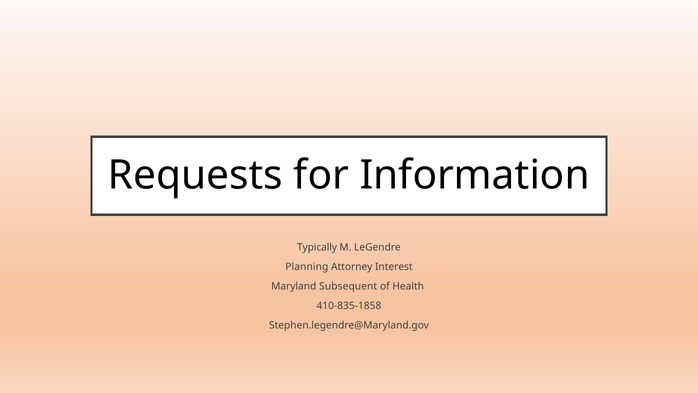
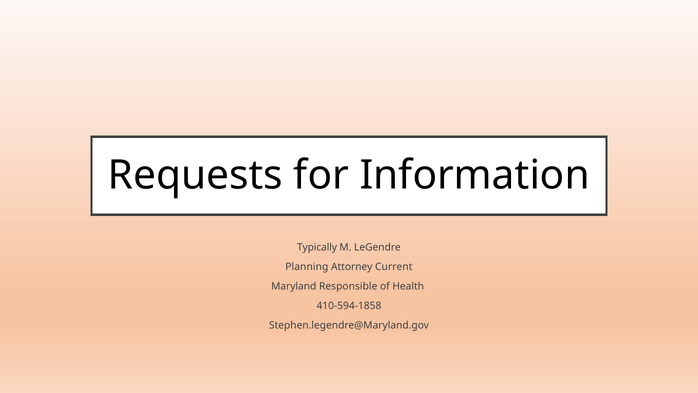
Interest: Interest -> Current
Subsequent: Subsequent -> Responsible
410-835-1858: 410-835-1858 -> 410-594-1858
